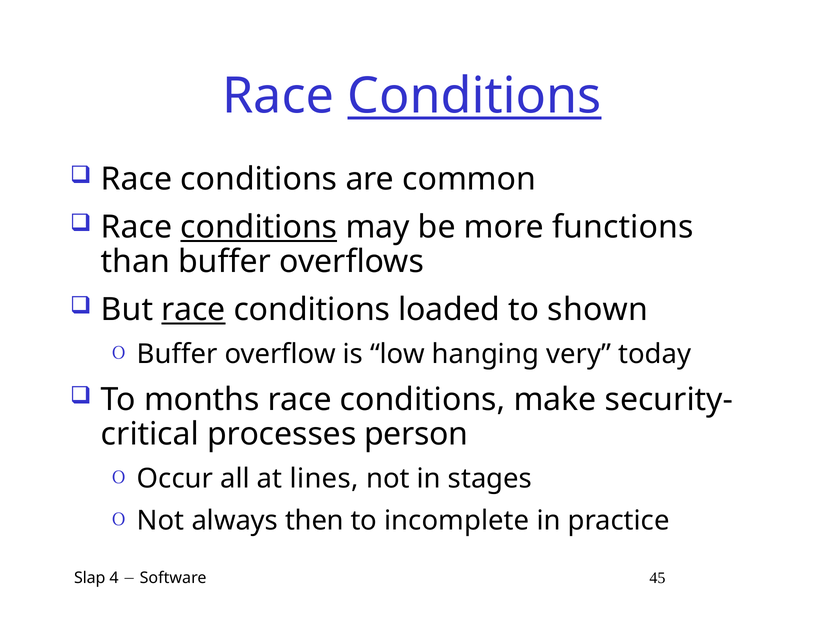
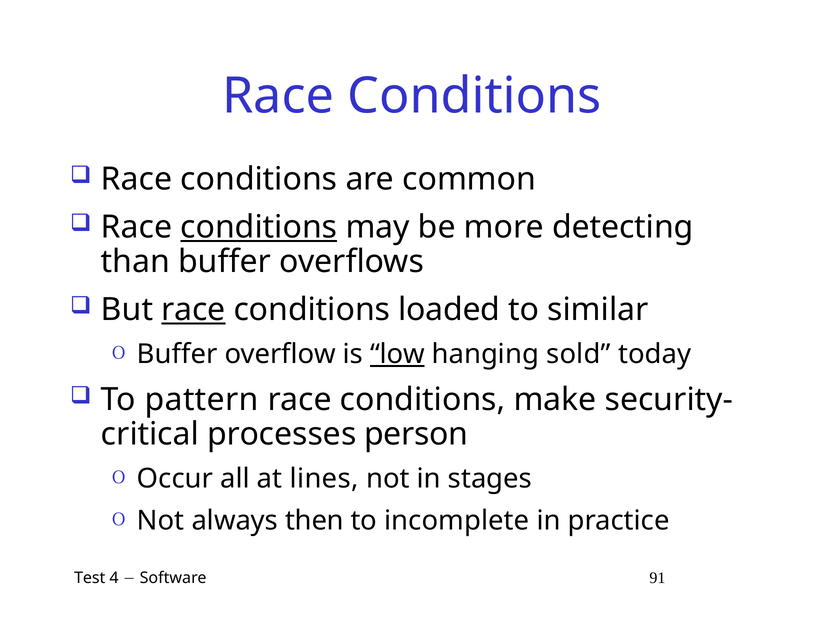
Conditions at (474, 96) underline: present -> none
functions: functions -> detecting
shown: shown -> similar
low underline: none -> present
very: very -> sold
months: months -> pattern
Slap: Slap -> Test
45: 45 -> 91
